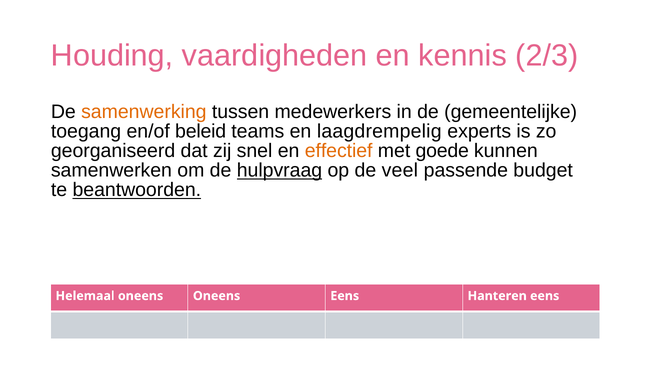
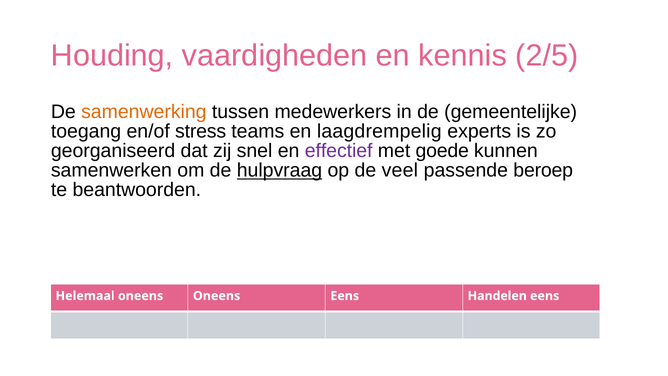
2/3: 2/3 -> 2/5
beleid: beleid -> stress
effectief colour: orange -> purple
budget: budget -> beroep
beantwoorden underline: present -> none
Hanteren: Hanteren -> Handelen
